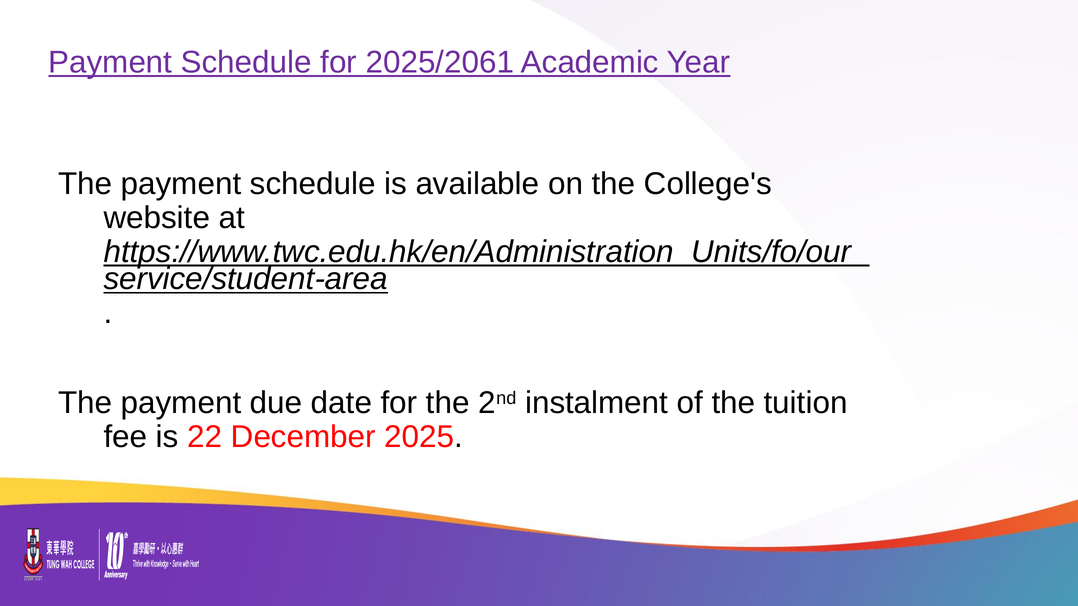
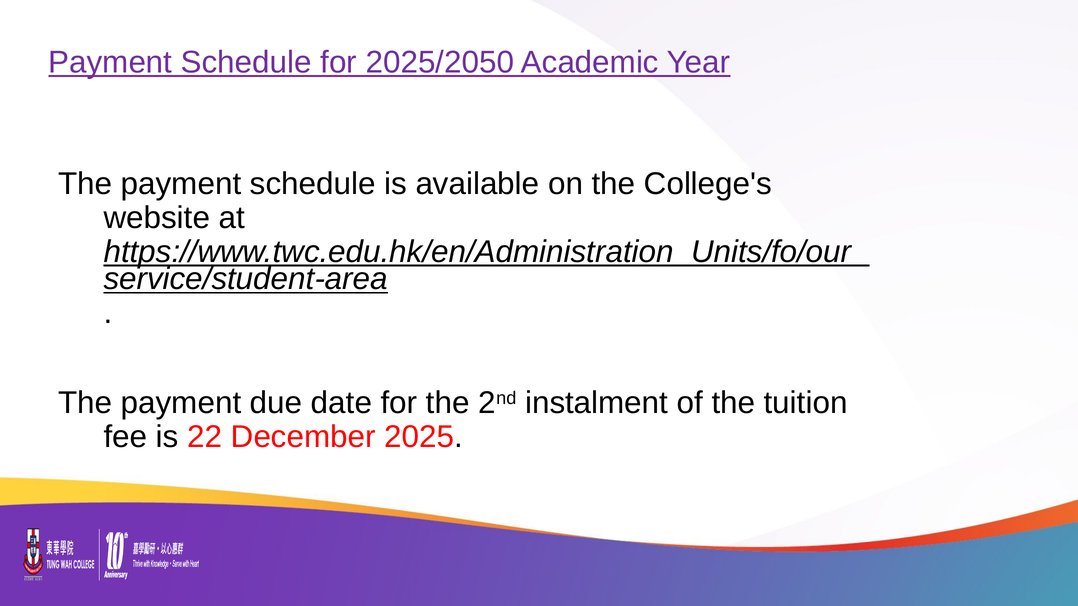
2025/2061: 2025/2061 -> 2025/2050
